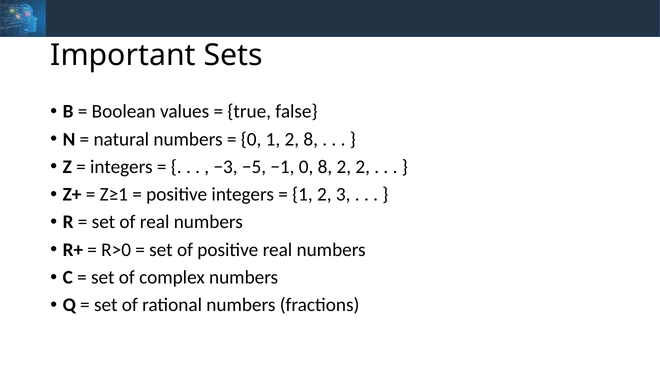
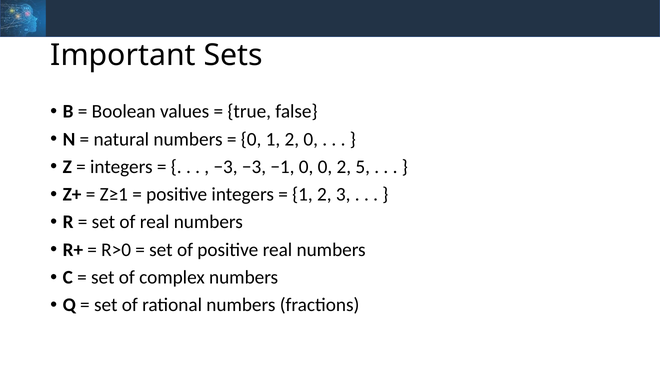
2 8: 8 -> 0
−3 −5: −5 -> −3
0 8: 8 -> 0
2 2: 2 -> 5
